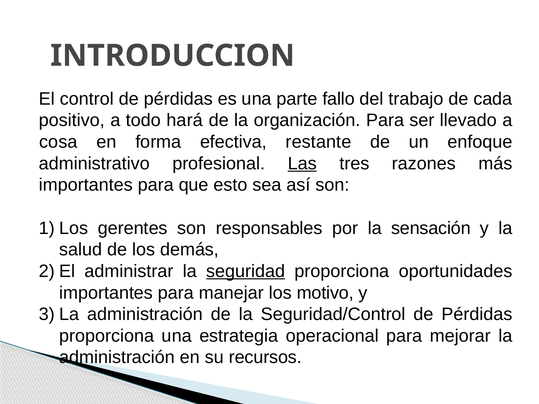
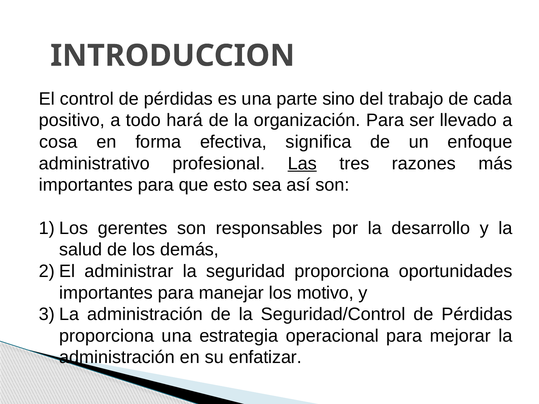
fallo: fallo -> sino
restante: restante -> significa
sensación: sensación -> desarrollo
seguridad underline: present -> none
recursos: recursos -> enfatizar
